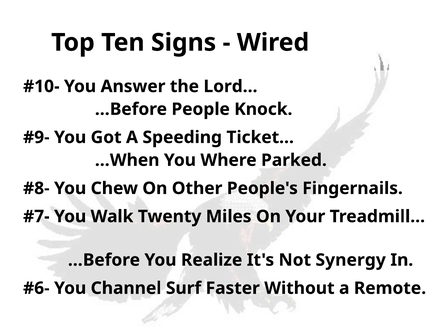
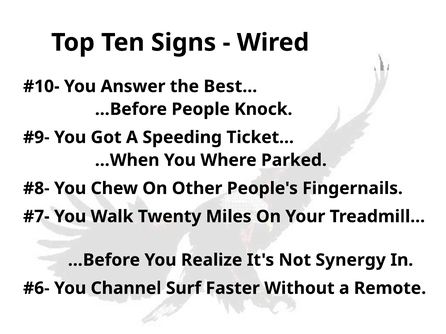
Lord…: Lord… -> Best…
